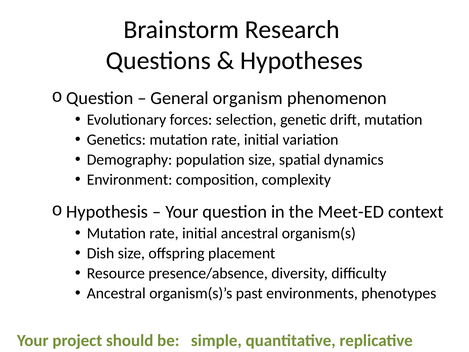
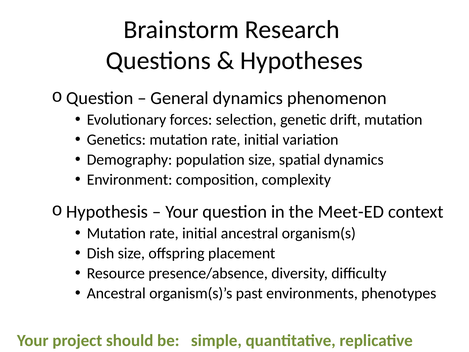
General organism: organism -> dynamics
